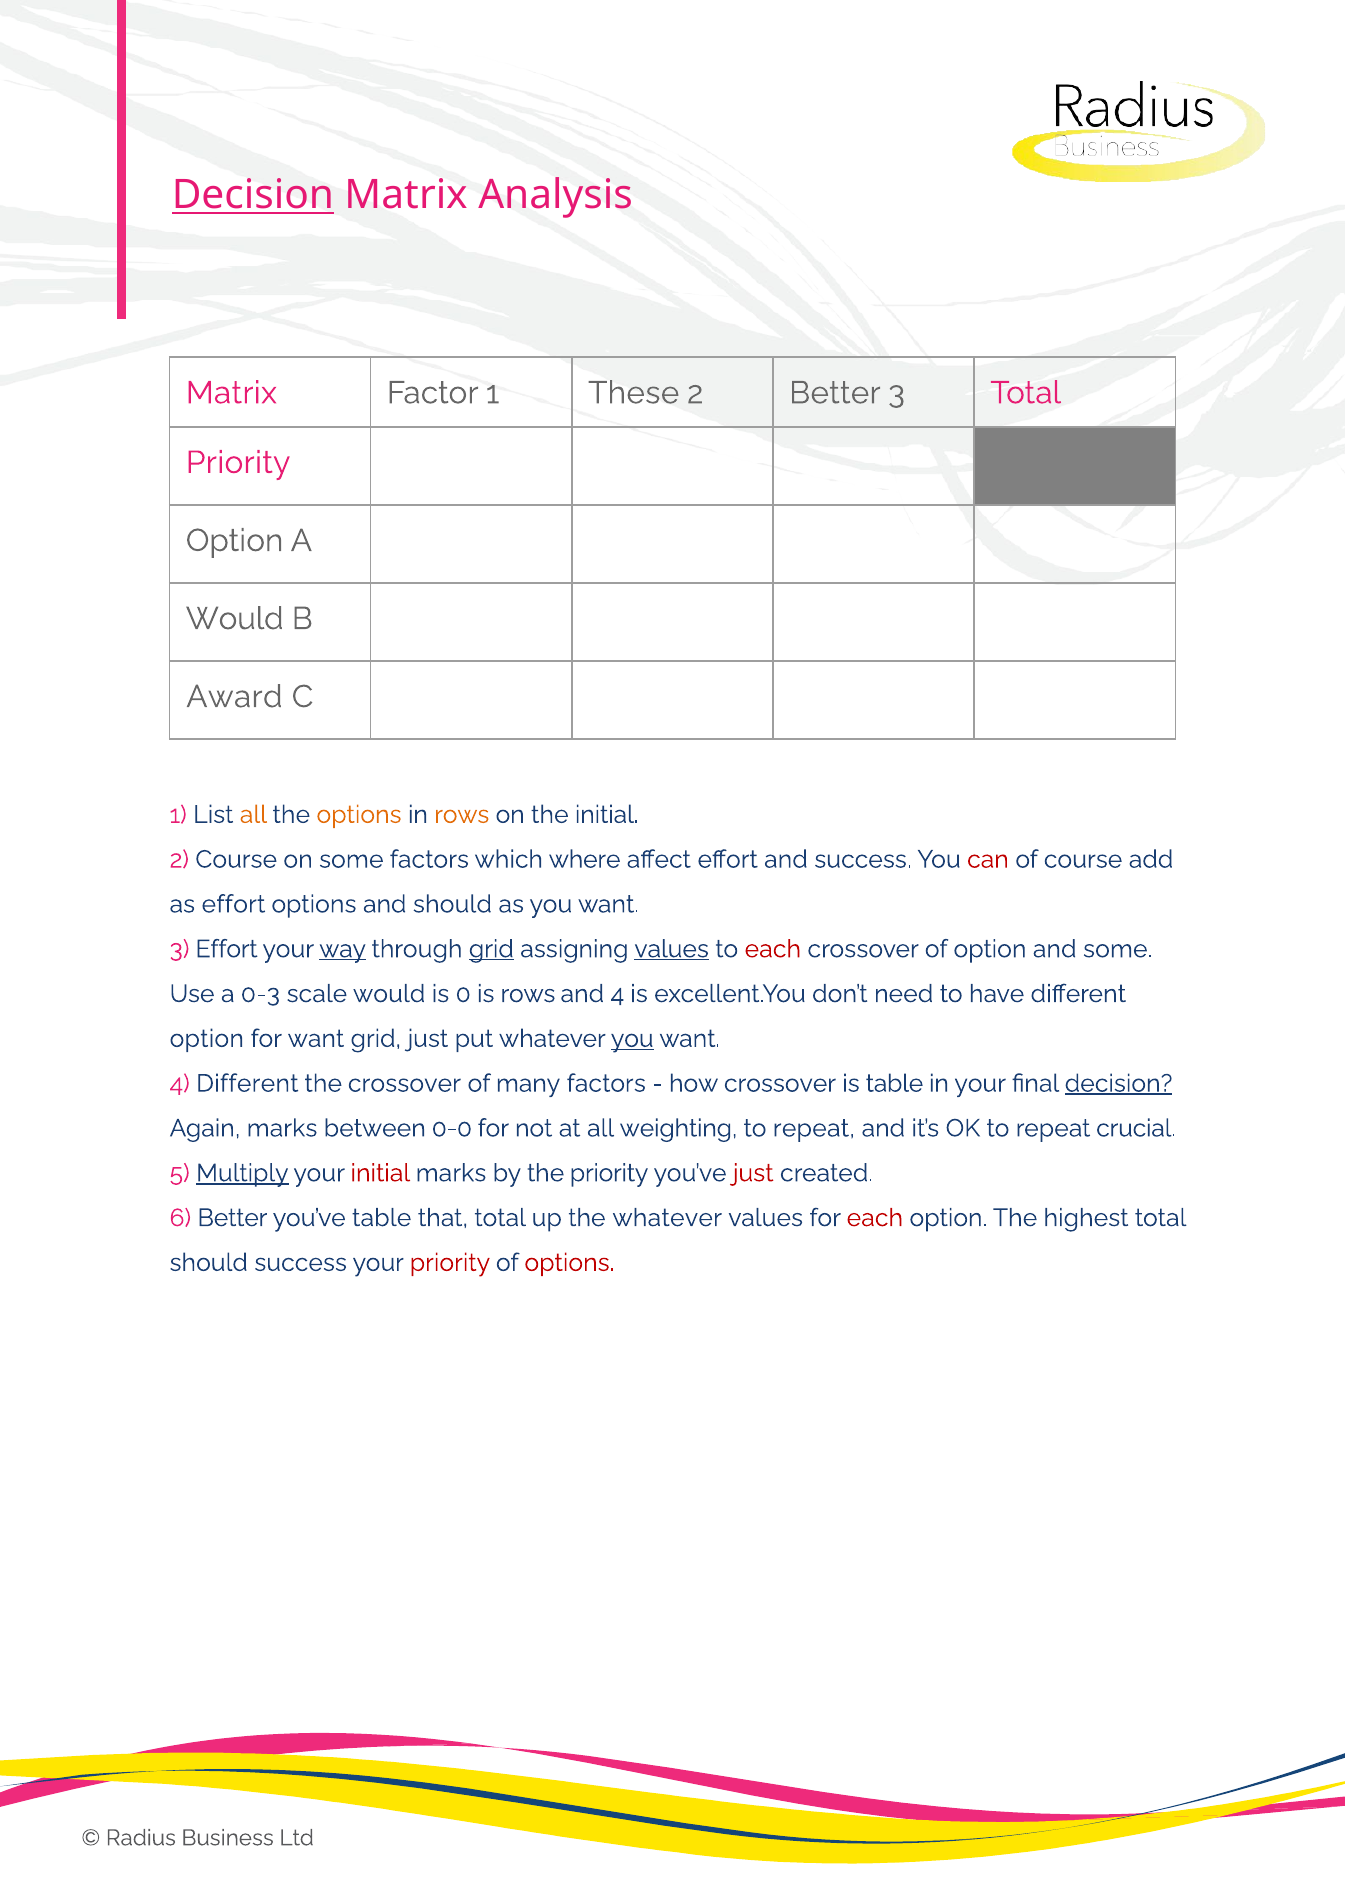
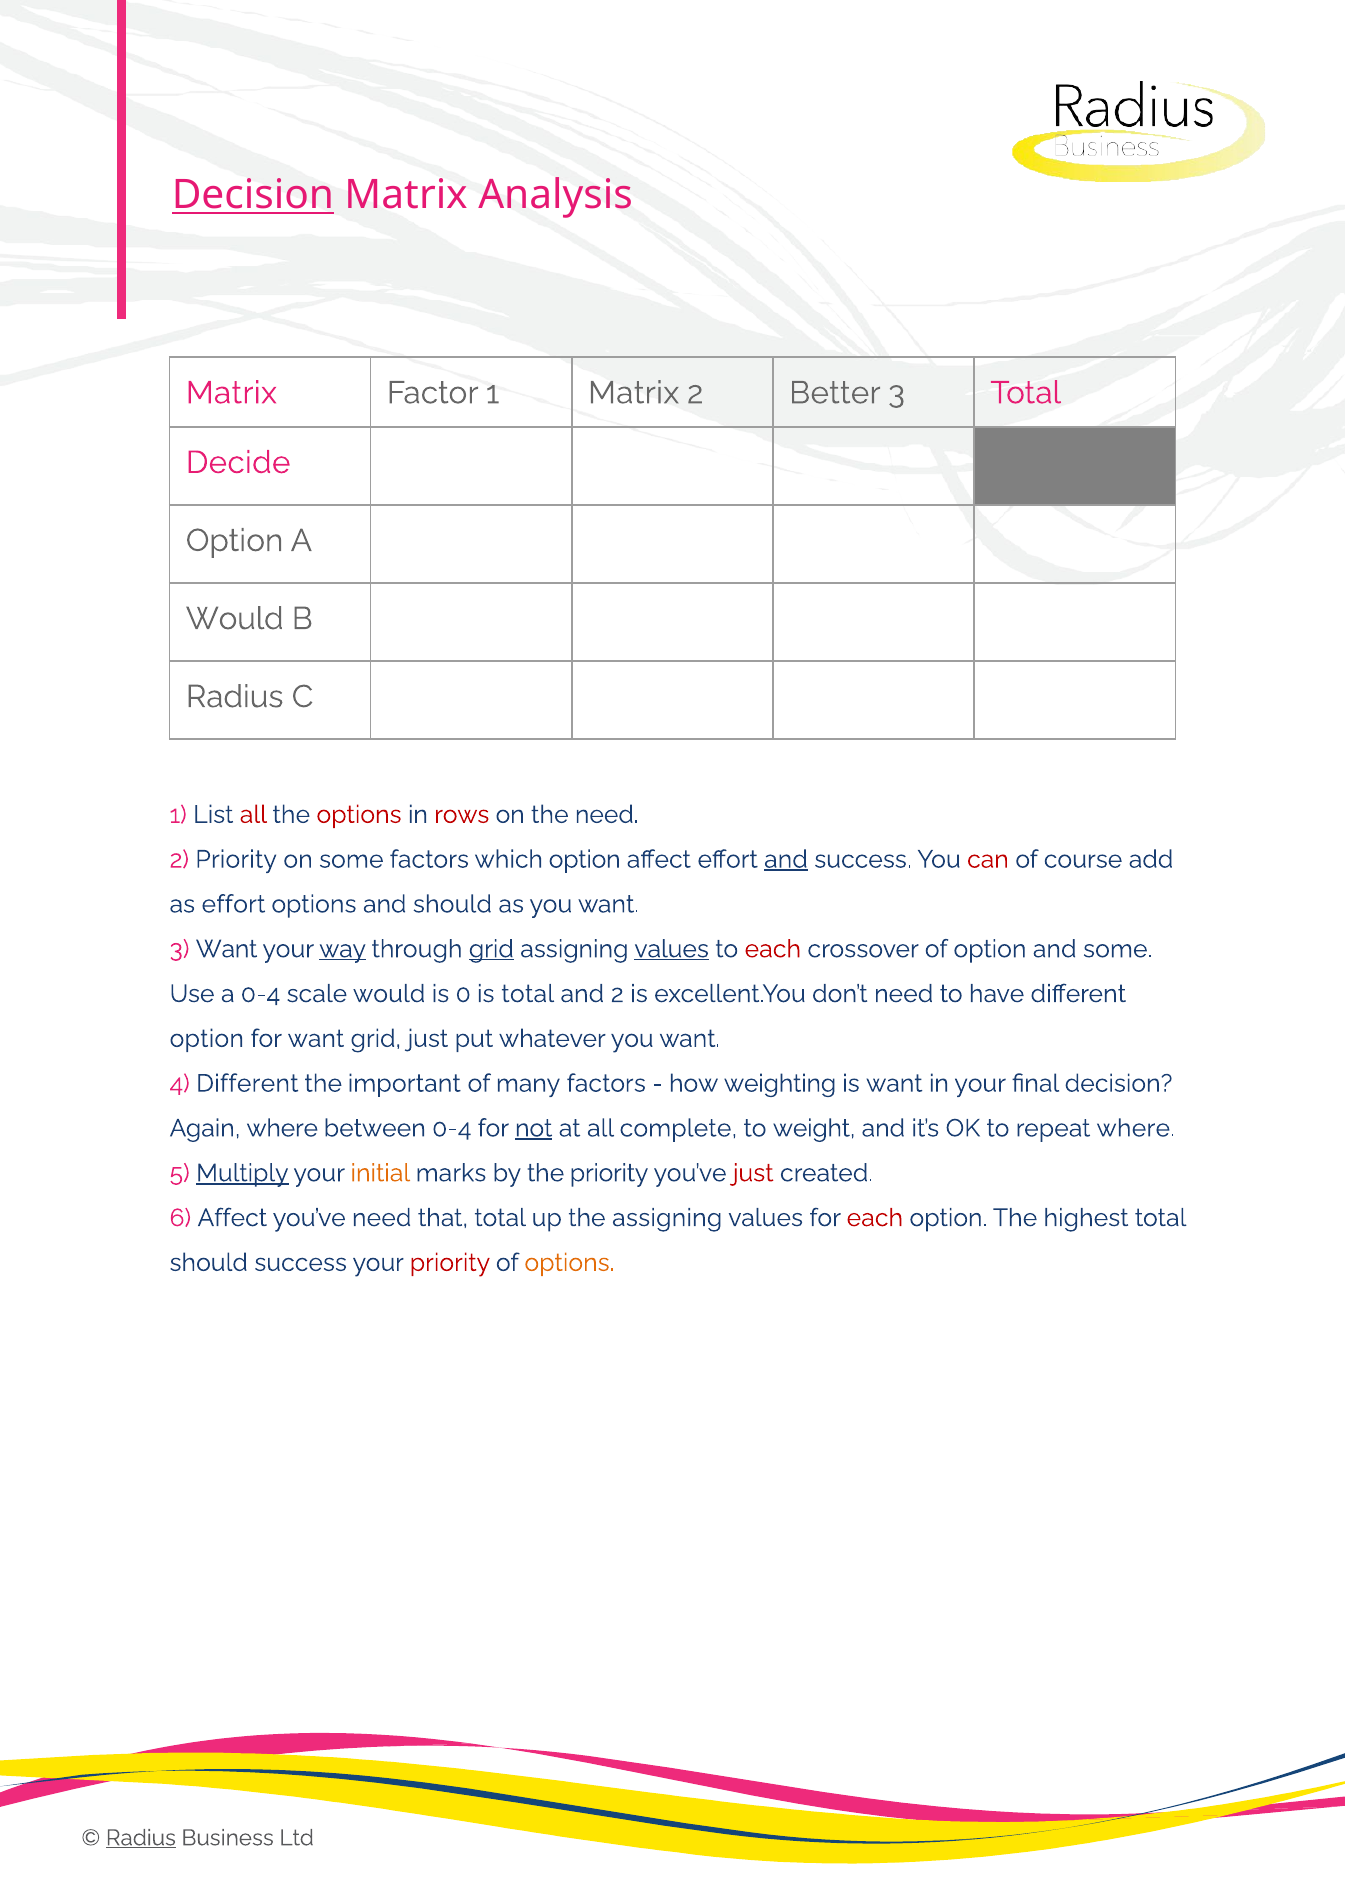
1 These: These -> Matrix
Priority at (238, 462): Priority -> Decide
Award at (234, 697): Award -> Radius
all at (253, 814) colour: orange -> red
options at (359, 814) colour: orange -> red
rows at (462, 814) colour: orange -> red
the initial: initial -> need
2 Course: Course -> Priority
which where: where -> option
and at (786, 859) underline: none -> present
3 Effort: Effort -> Want
a 0-3: 0-3 -> 0-4
is rows: rows -> total
and 4: 4 -> 2
you at (632, 1038) underline: present -> none
the crossover: crossover -> important
how crossover: crossover -> weighting
is table: table -> want
decision at (1119, 1083) underline: present -> none
Again marks: marks -> where
between 0-0: 0-0 -> 0-4
not underline: none -> present
weighting: weighting -> complete
repeat at (814, 1128): repeat -> weight
repeat crucial: crucial -> where
initial at (380, 1173) colour: red -> orange
6 Better: Better -> Affect
you’ve table: table -> need
the whatever: whatever -> assigning
options at (569, 1262) colour: red -> orange
Radius at (141, 1837) underline: none -> present
